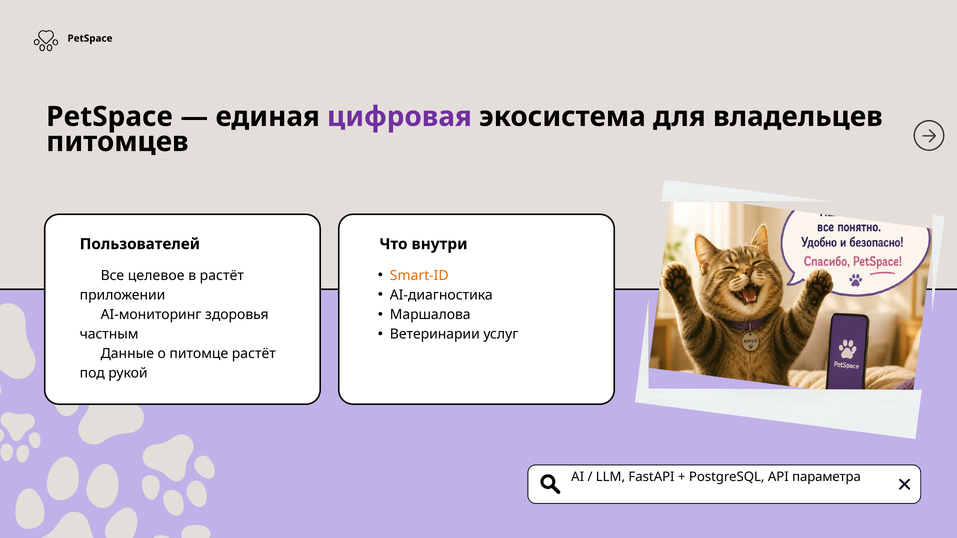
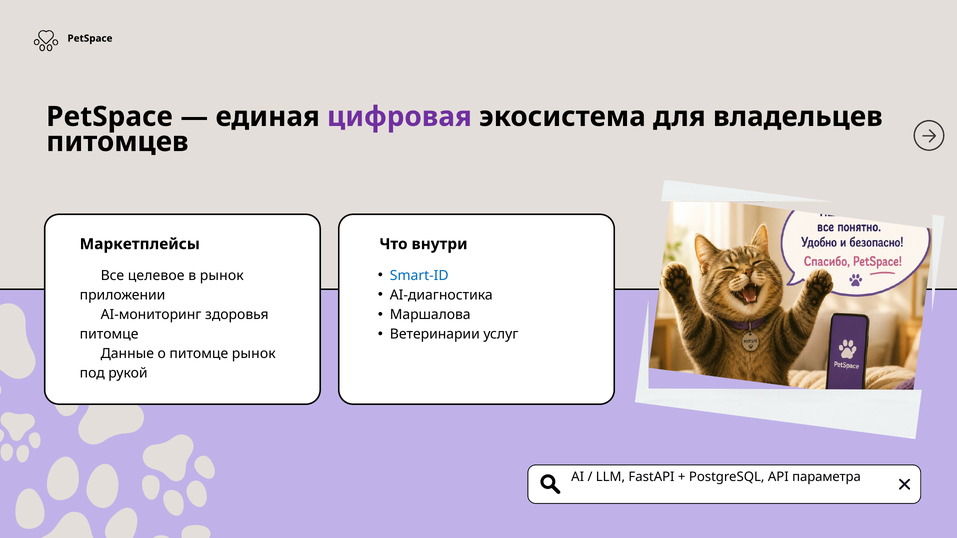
Пользователей: Пользователей -> Маркетплейсы
Smart-ID colour: orange -> blue
в растёт: растёт -> рынок
частным at (109, 334): частным -> питомце
питомце растёт: растёт -> рынок
